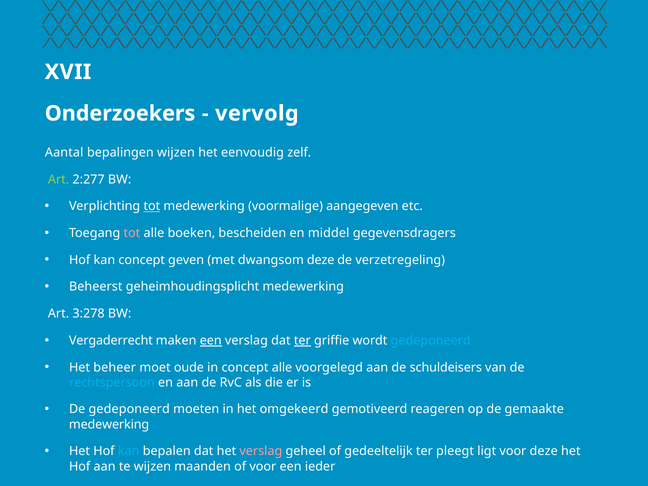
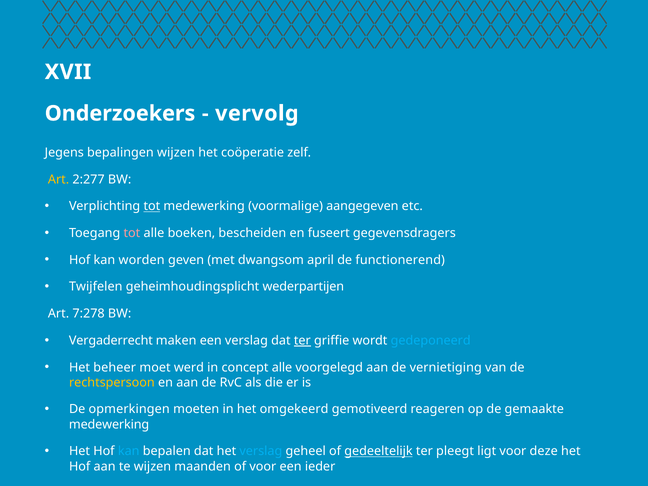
Aantal: Aantal -> Jegens
eenvoudig: eenvoudig -> coöperatie
Art at (59, 179) colour: light green -> yellow
middel: middel -> fuseert
kan concept: concept -> worden
dwangsom deze: deze -> april
verzetregeling: verzetregeling -> functionerend
Beheerst: Beheerst -> Twijfelen
geheimhoudingsplicht medewerking: medewerking -> wederpartijen
3:278: 3:278 -> 7:278
een at (211, 341) underline: present -> none
oude: oude -> werd
schuldeisers: schuldeisers -> vernietiging
rechtspersoon colour: light blue -> yellow
De gedeponeerd: gedeponeerd -> opmerkingen
verslag at (261, 451) colour: pink -> light blue
gedeeltelijk underline: none -> present
